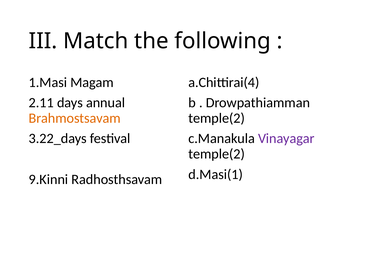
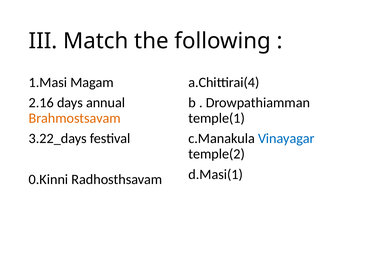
2.11: 2.11 -> 2.16
temple(2 at (217, 118): temple(2 -> temple(1
Vinayagar colour: purple -> blue
9.Kinni: 9.Kinni -> 0.Kinni
